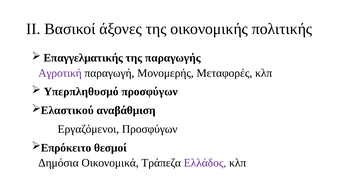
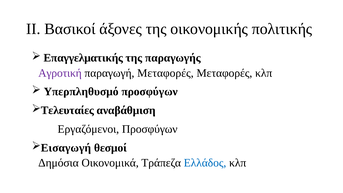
παραγωγή Μονομερής: Μονομερής -> Μεταφορές
Ελαστικού: Ελαστικού -> Τελευταίες
Επρόκειτο: Επρόκειτο -> Εισαγωγή
Ελλάδος colour: purple -> blue
